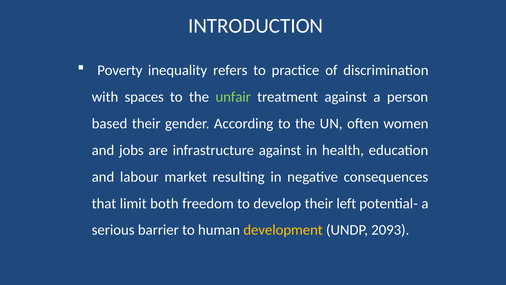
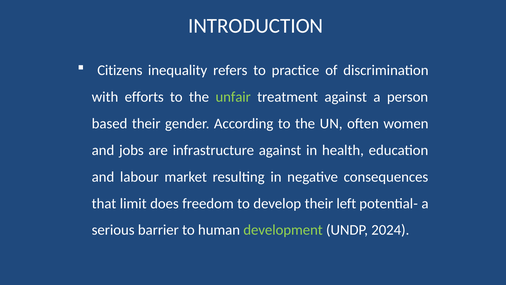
Poverty: Poverty -> Citizens
spaces: spaces -> efforts
both: both -> does
development colour: yellow -> light green
2093: 2093 -> 2024
